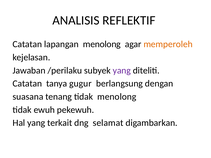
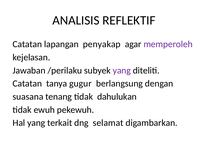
lapangan menolong: menolong -> penyakap
memperoleh colour: orange -> purple
tidak menolong: menolong -> dahulukan
